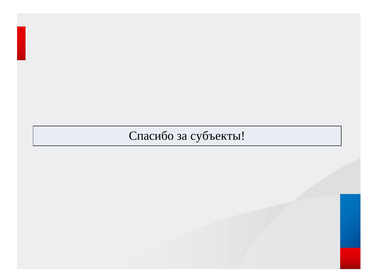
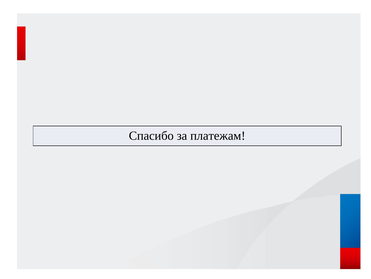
субъекты: субъекты -> платежам
